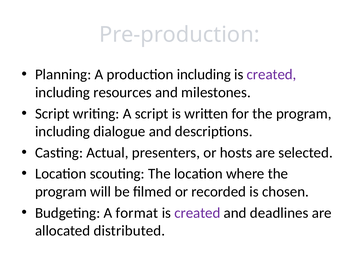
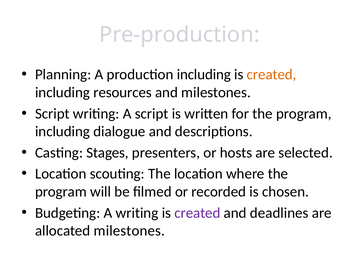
created at (272, 75) colour: purple -> orange
Actual: Actual -> Stages
A format: format -> writing
allocated distributed: distributed -> milestones
